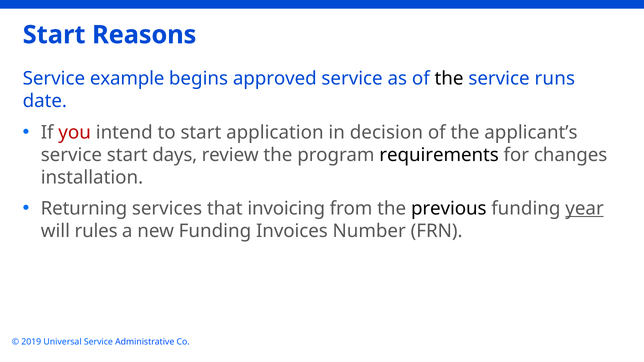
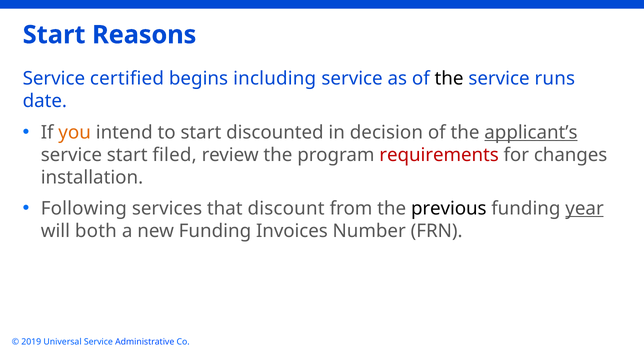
example: example -> certified
approved: approved -> including
you colour: red -> orange
application: application -> discounted
applicant’s underline: none -> present
days: days -> filed
requirements colour: black -> red
Returning: Returning -> Following
invoicing: invoicing -> discount
rules: rules -> both
